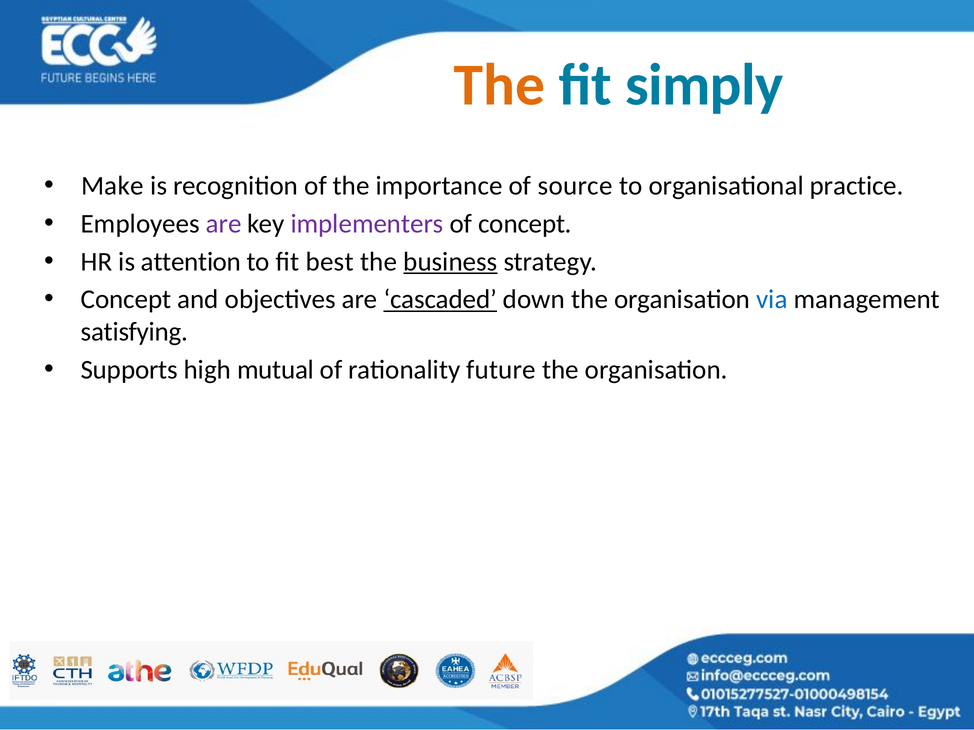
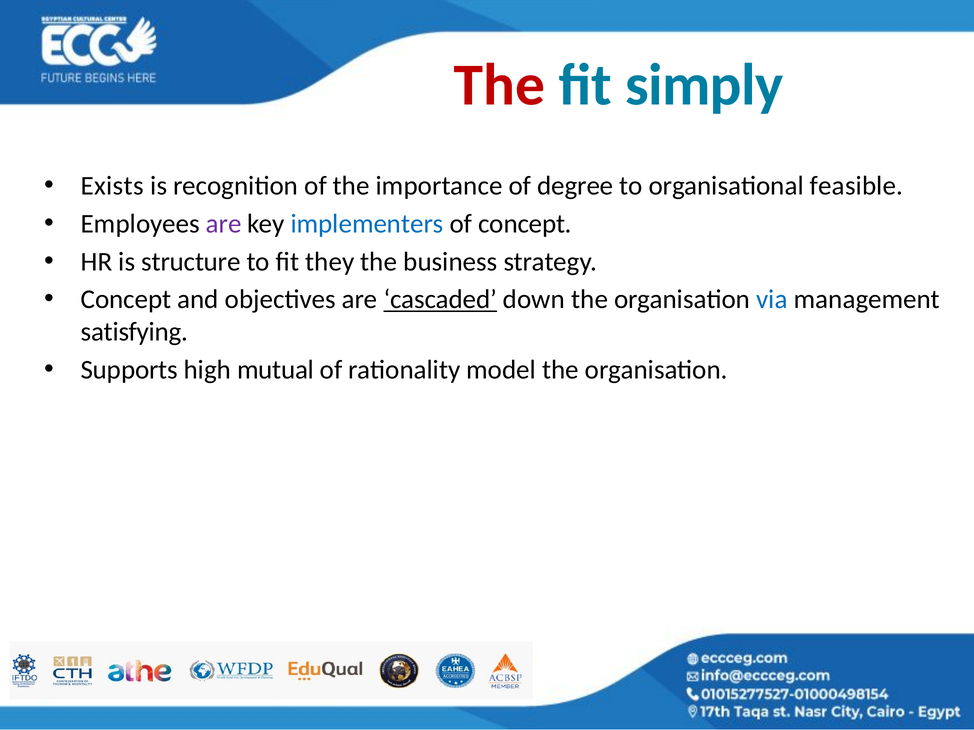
The at (500, 85) colour: orange -> red
Make: Make -> Exists
source: source -> degree
practice: practice -> feasible
implementers colour: purple -> blue
attention: attention -> structure
best: best -> they
business underline: present -> none
future: future -> model
